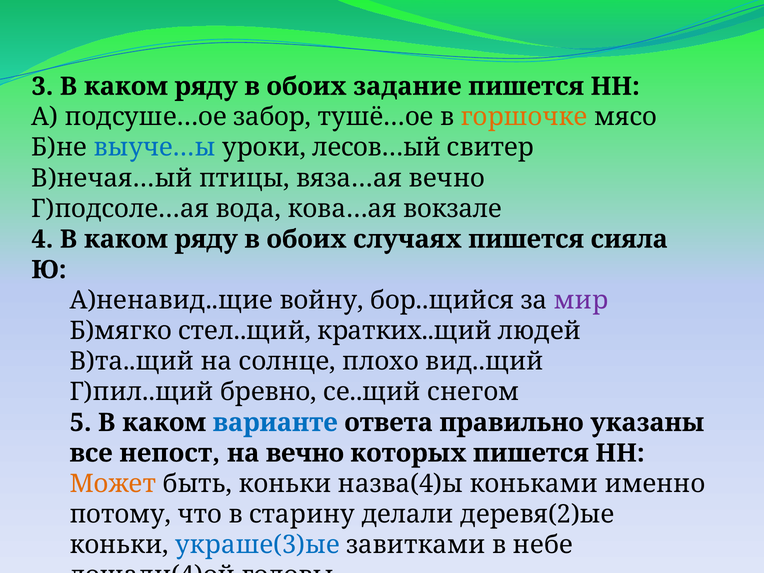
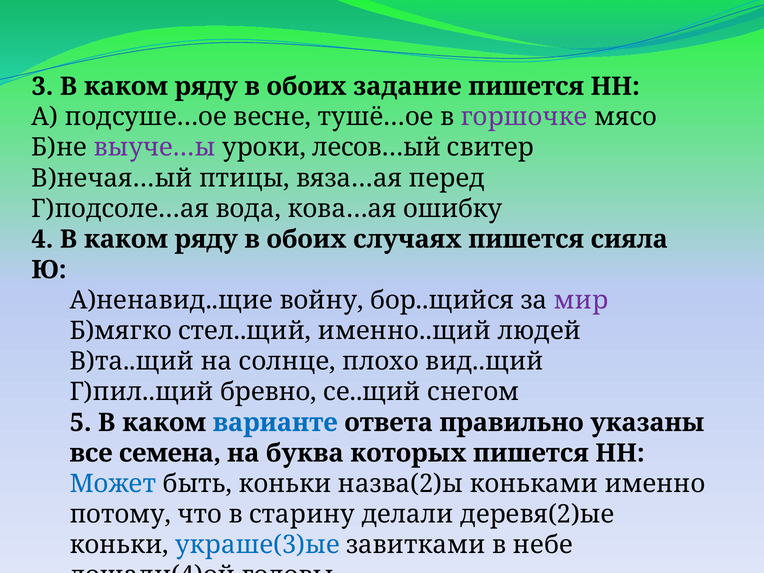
забор: забор -> весне
горшочке colour: orange -> purple
выуче…ы colour: blue -> purple
вяза…ая вечно: вечно -> перед
вокзале: вокзале -> ошибку
кратких..щий: кратких..щий -> именно..щий
непост: непост -> семена
на вечно: вечно -> буква
Может colour: orange -> blue
назва(4)ы: назва(4)ы -> назва(2)ы
